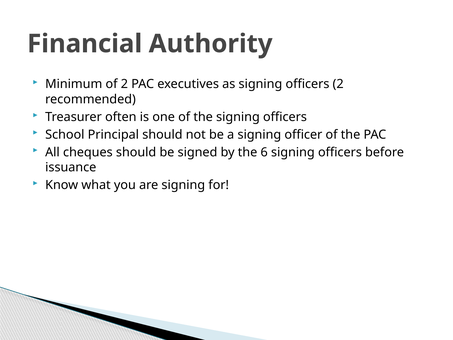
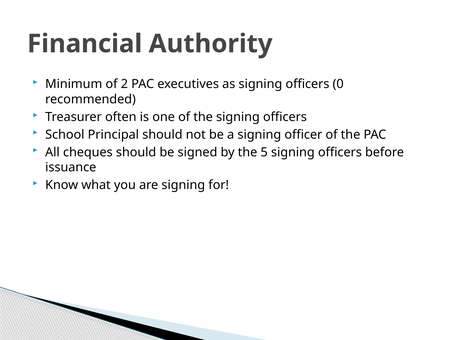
officers 2: 2 -> 0
6: 6 -> 5
